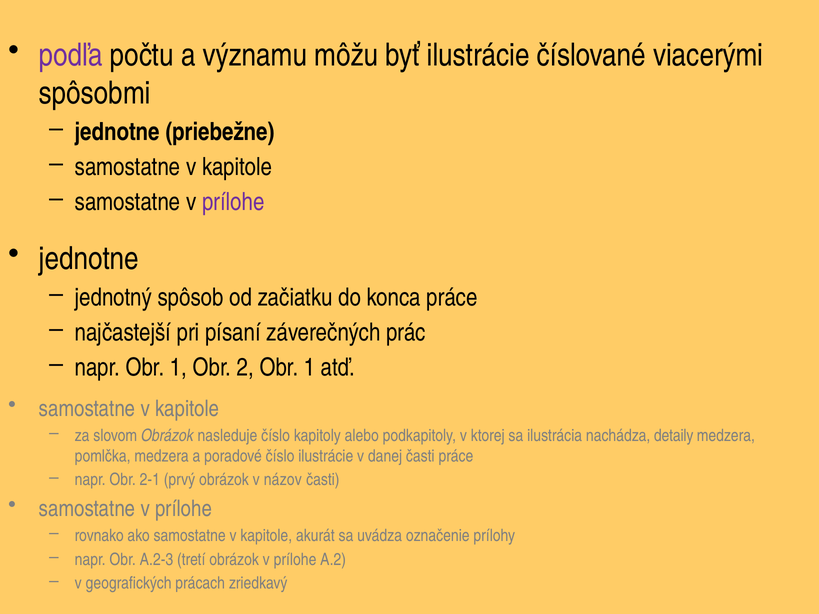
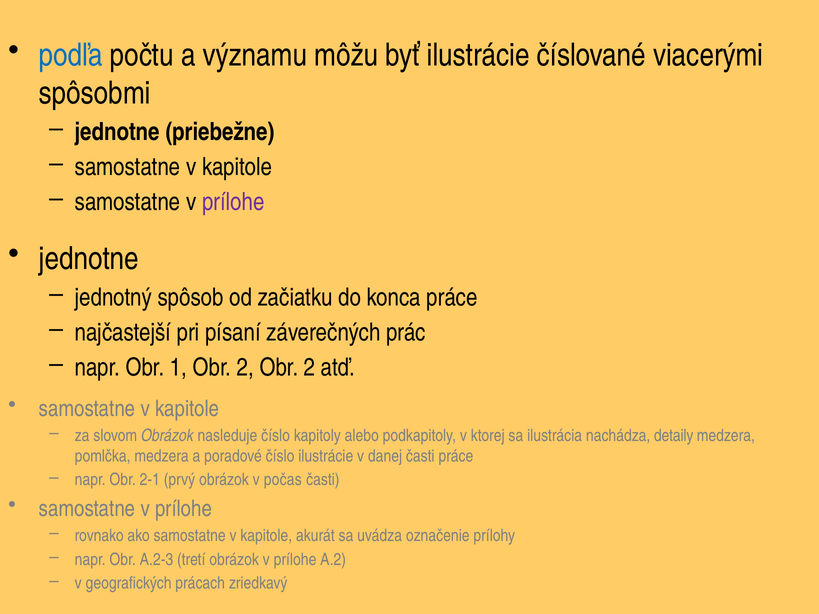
podľa colour: purple -> blue
2 Obr 1: 1 -> 2
názov: názov -> počas
